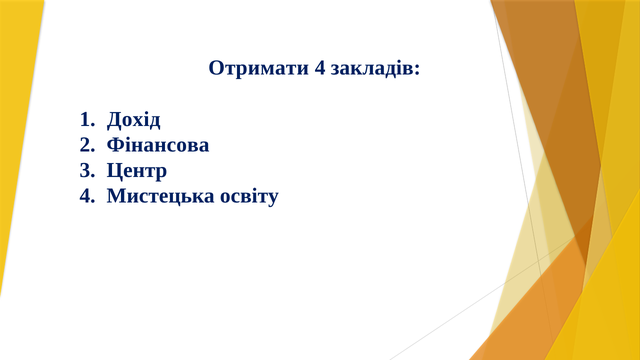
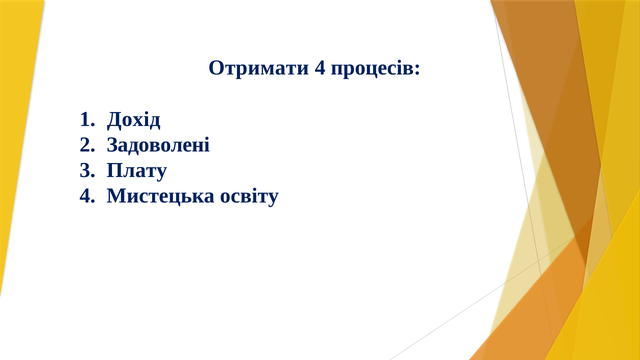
закладів: закладів -> процесів
Фінансова: Фінансова -> Задоволені
Центр: Центр -> Плату
